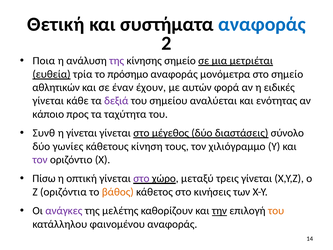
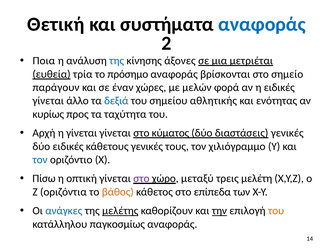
της at (117, 61) colour: purple -> blue
κίνησης σημείο: σημείο -> άξονες
μονόμετρα: μονόμετρα -> βρίσκονται
αθλητικών: αθλητικών -> παράγουν
έχουν: έχουν -> χώρες
αυτών: αυτών -> μελών
κάθε: κάθε -> άλλο
δεξιά colour: purple -> blue
αναλύεται: αναλύεται -> αθλητικής
κάποιο: κάποιο -> κυρίως
Συνθ: Συνθ -> Αρχή
μέγεθος: μέγεθος -> κύματος
διαστάσεις σύνολο: σύνολο -> γενικές
δύο γωνίες: γωνίες -> ειδικές
κάθετους κίνηση: κίνηση -> γενικές
τον at (40, 160) colour: purple -> blue
τρεις γίνεται: γίνεται -> μελέτη
κινήσεις: κινήσεις -> επίπεδα
ανάγκες colour: purple -> blue
μελέτης underline: none -> present
φαινομένου: φαινομένου -> παγκοσμίως
